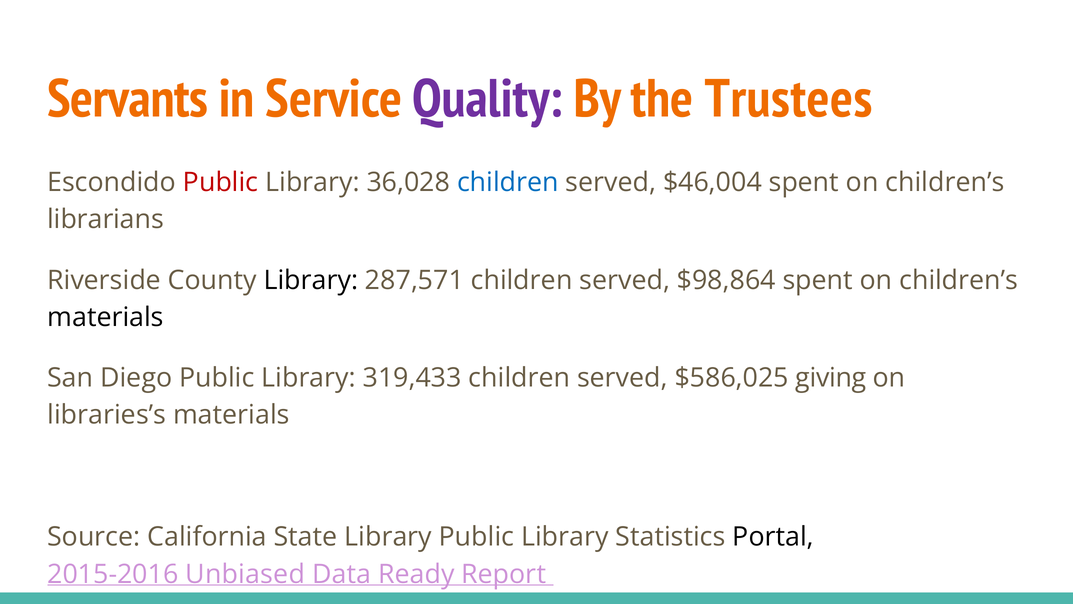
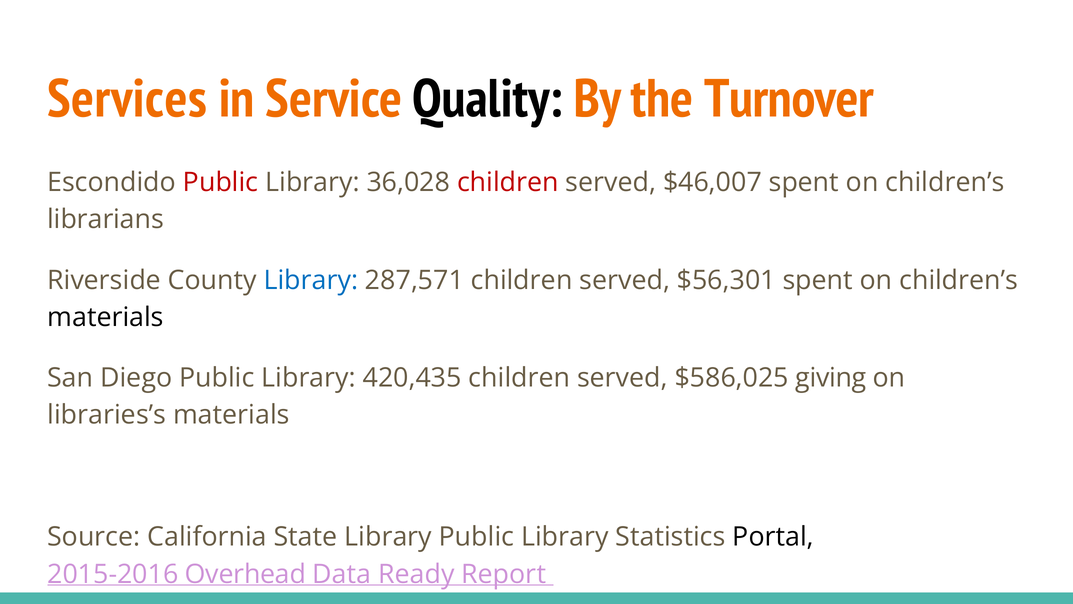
Servants: Servants -> Services
Quality colour: purple -> black
Trustees: Trustees -> Turnover
children at (508, 182) colour: blue -> red
$46,004: $46,004 -> $46,007
Library at (311, 280) colour: black -> blue
$98,864: $98,864 -> $56,301
319,433: 319,433 -> 420,435
Unbiased: Unbiased -> Overhead
